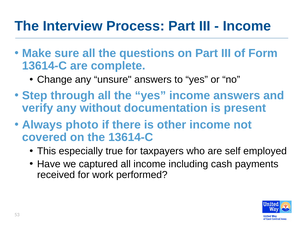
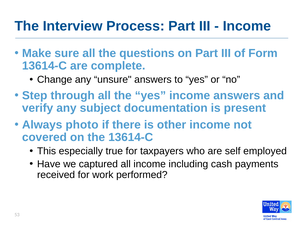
without: without -> subject
